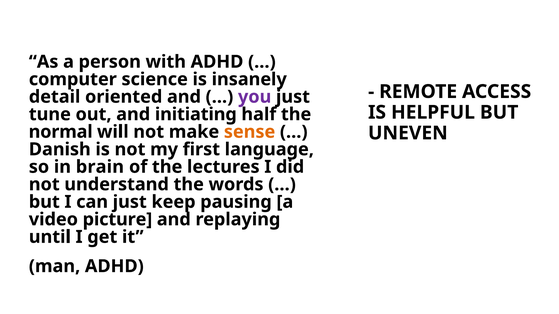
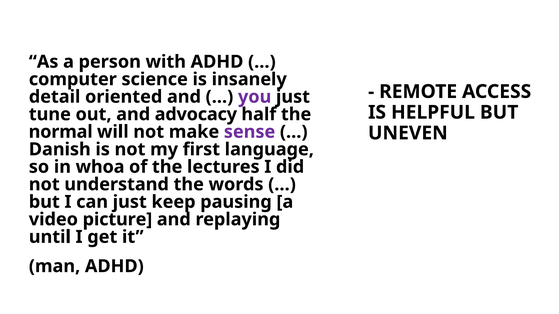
initiating: initiating -> advocacy
sense colour: orange -> purple
brain: brain -> whoa
